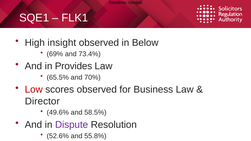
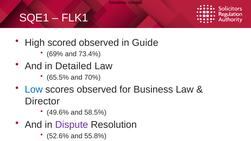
insight: insight -> scored
Below: Below -> Guide
Provides: Provides -> Detailed
Low colour: red -> blue
